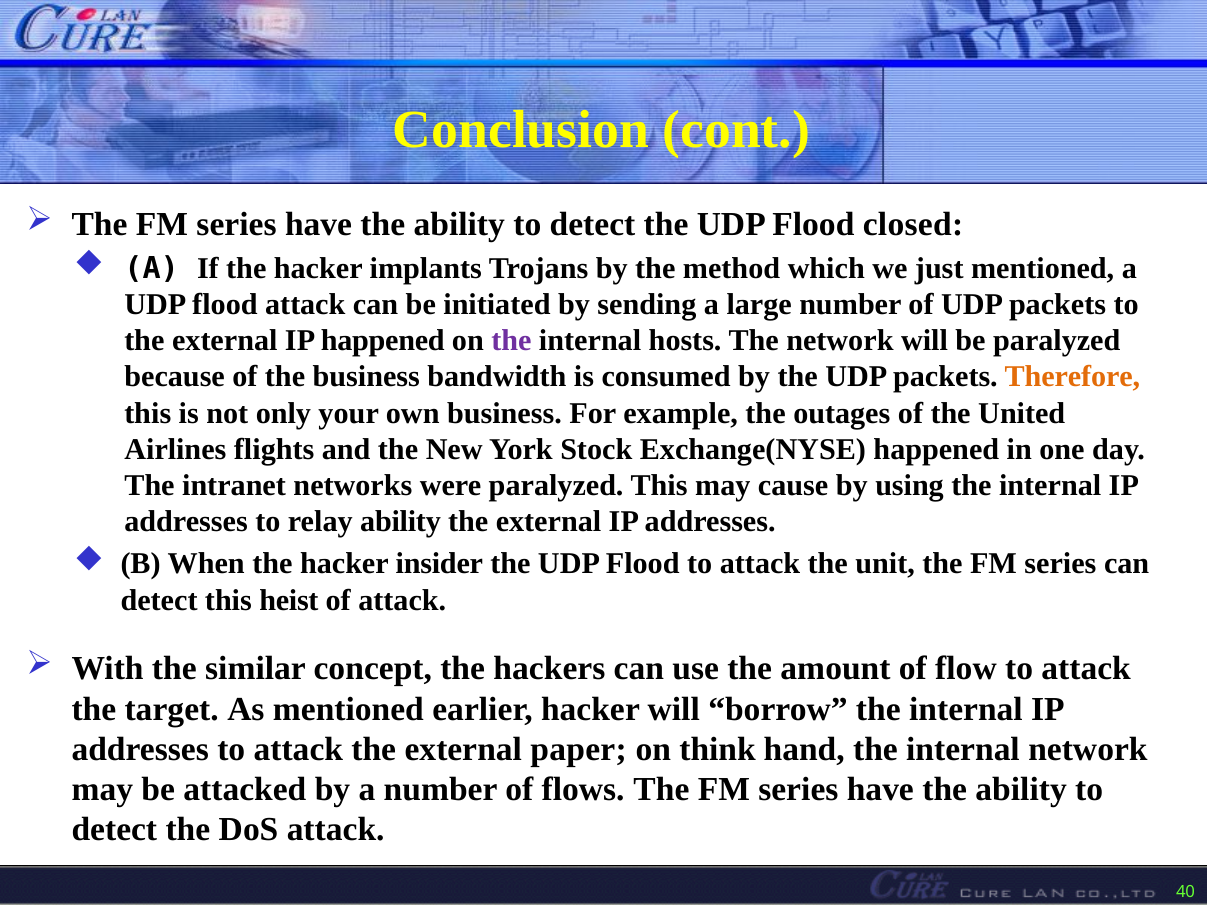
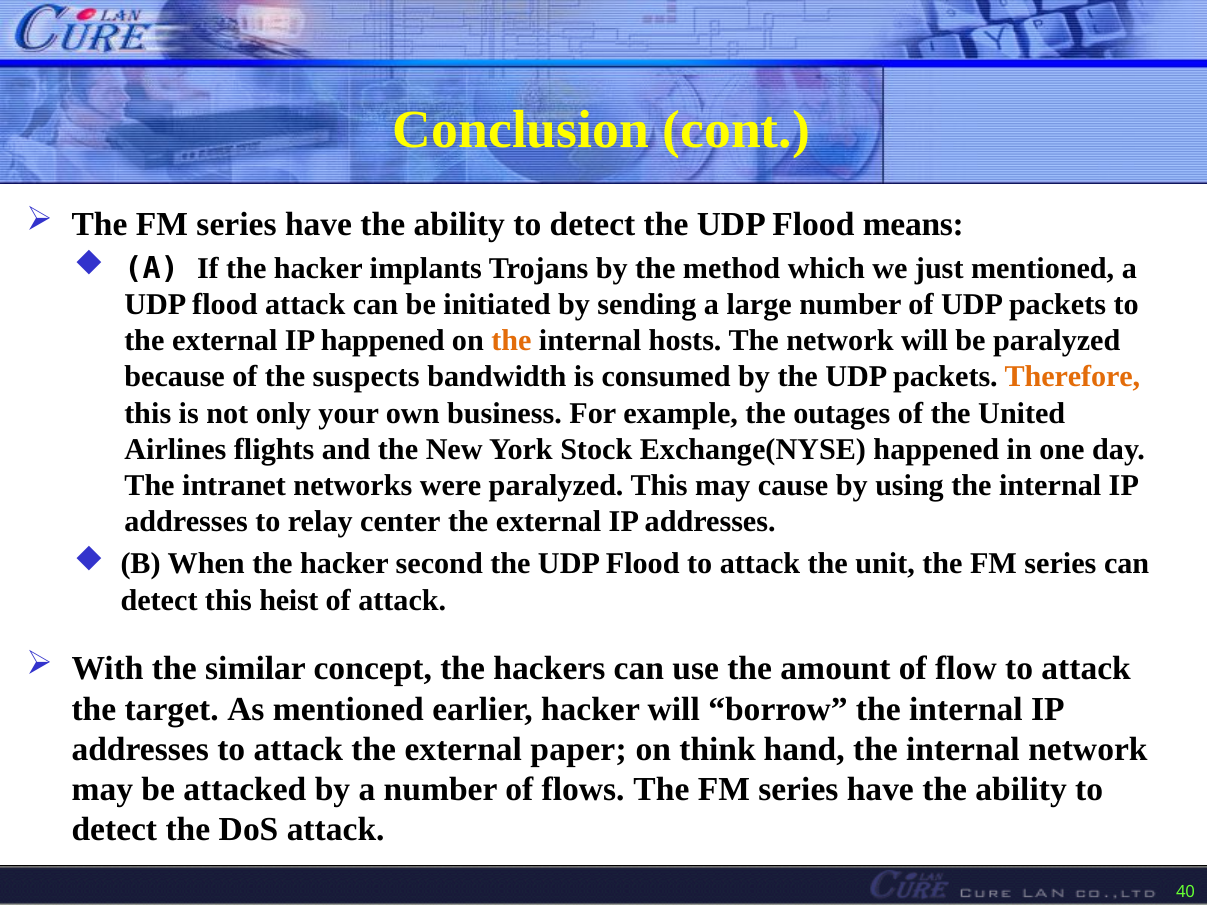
closed: closed -> means
the at (511, 341) colour: purple -> orange
the business: business -> suspects
relay ability: ability -> center
insider: insider -> second
